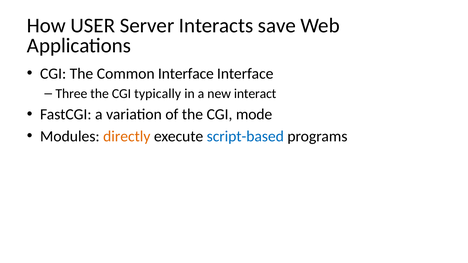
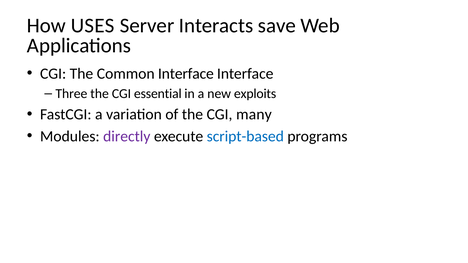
USER: USER -> USES
typically: typically -> essential
interact: interact -> exploits
mode: mode -> many
directly colour: orange -> purple
